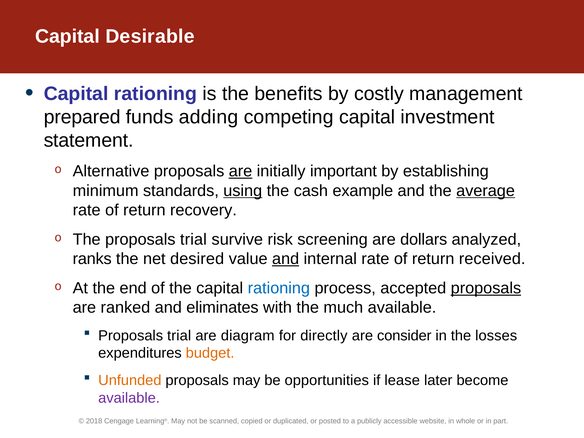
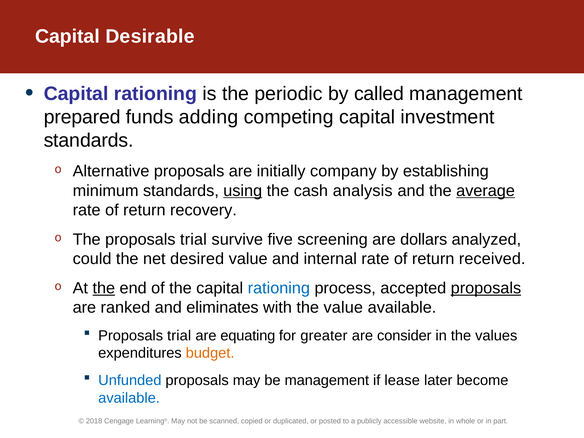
benefits: benefits -> periodic
costly: costly -> called
statement at (89, 140): statement -> standards
are at (240, 171) underline: present -> none
important: important -> company
example: example -> analysis
risk: risk -> five
ranks: ranks -> could
and at (286, 259) underline: present -> none
the at (104, 288) underline: none -> present
the much: much -> value
diagram: diagram -> equating
directly: directly -> greater
losses: losses -> values
Unfunded colour: orange -> blue
be opportunities: opportunities -> management
available at (129, 398) colour: purple -> blue
